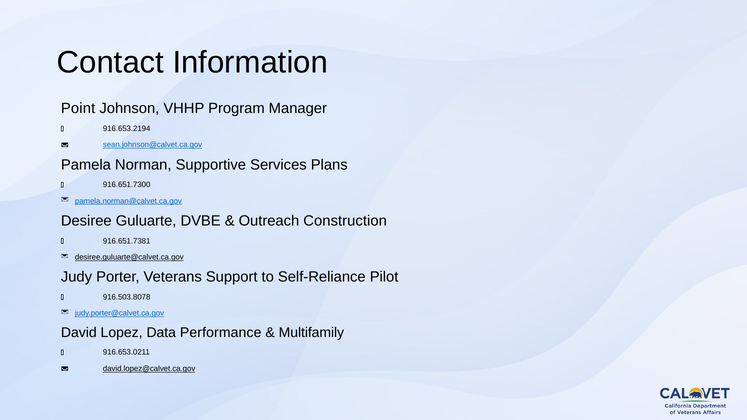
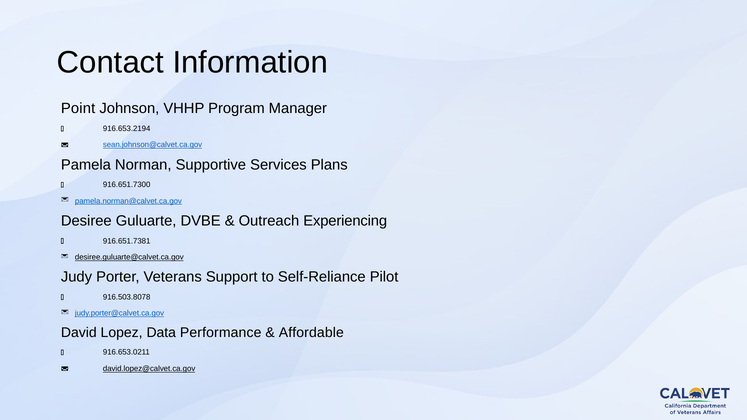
Construction: Construction -> Experiencing
Multifamily: Multifamily -> Affordable
